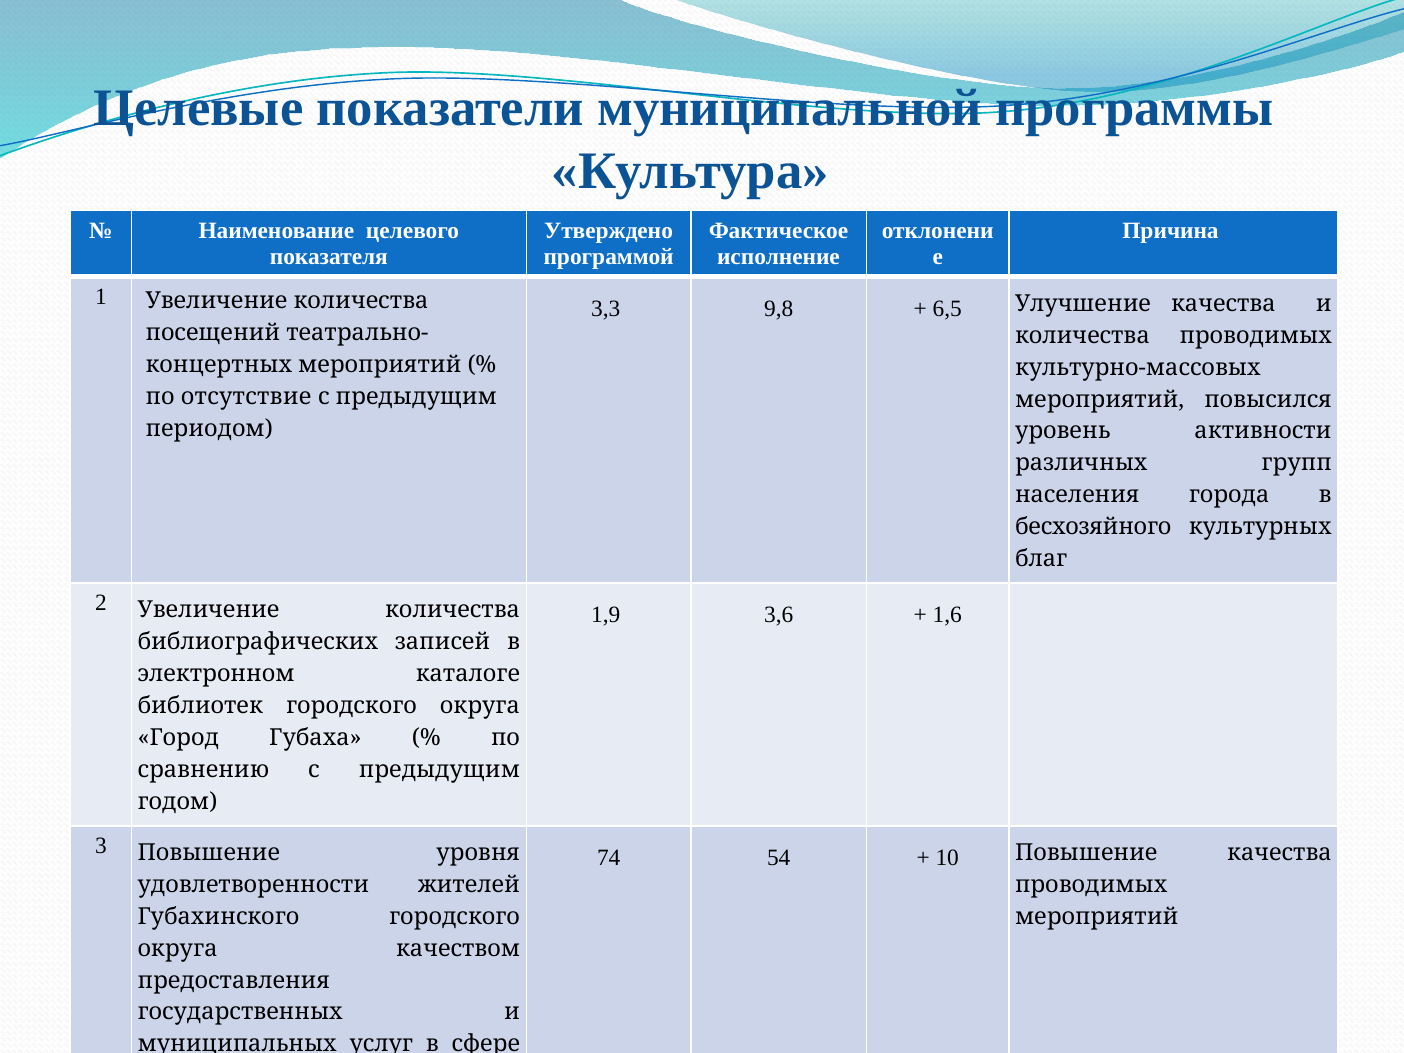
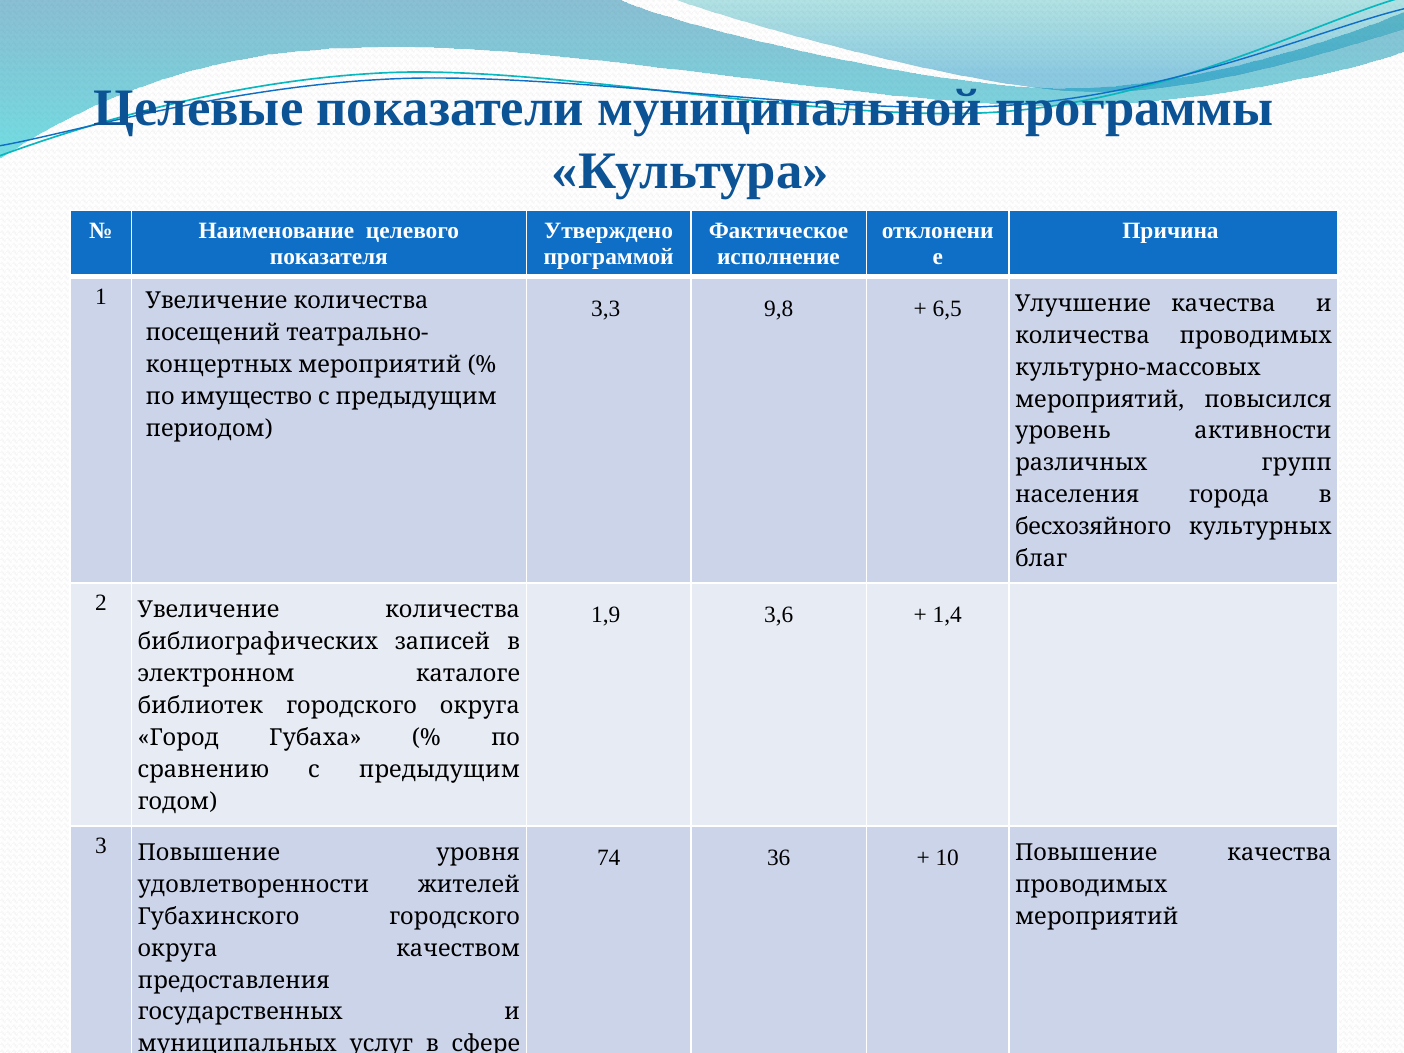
отсутствие: отсутствие -> имущество
1,6: 1,6 -> 1,4
54: 54 -> 36
